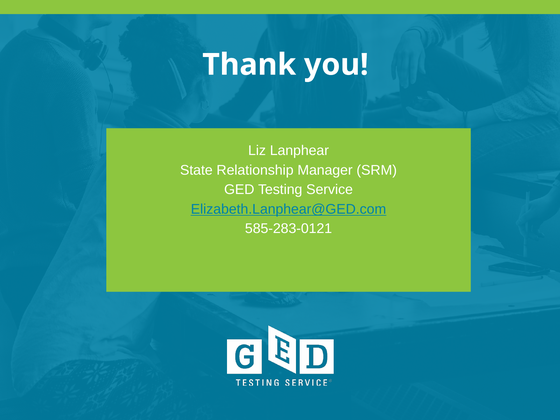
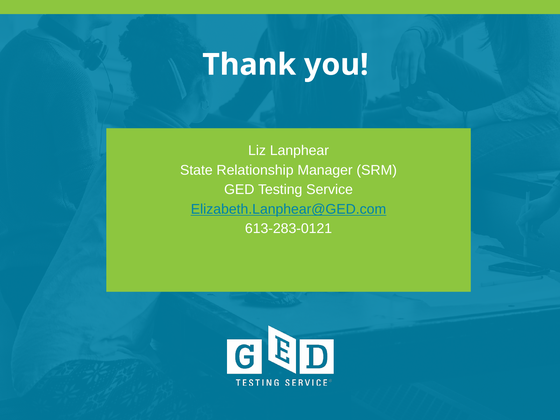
585-283-0121: 585-283-0121 -> 613-283-0121
